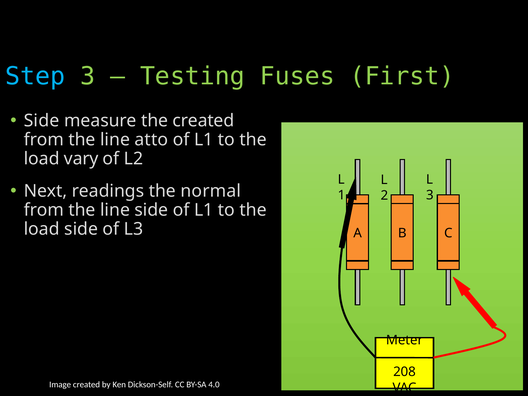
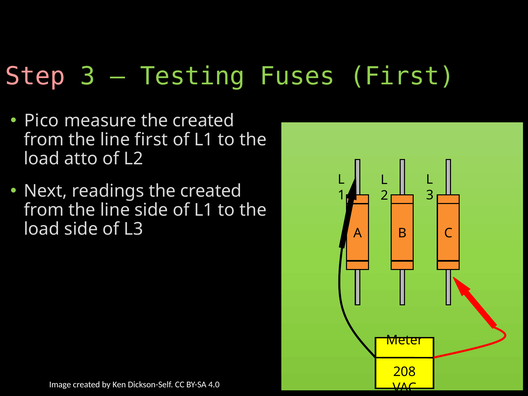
Step colour: light blue -> pink
Side at (42, 121): Side -> Pico
line atto: atto -> first
vary: vary -> atto
normal at (211, 191): normal -> created
